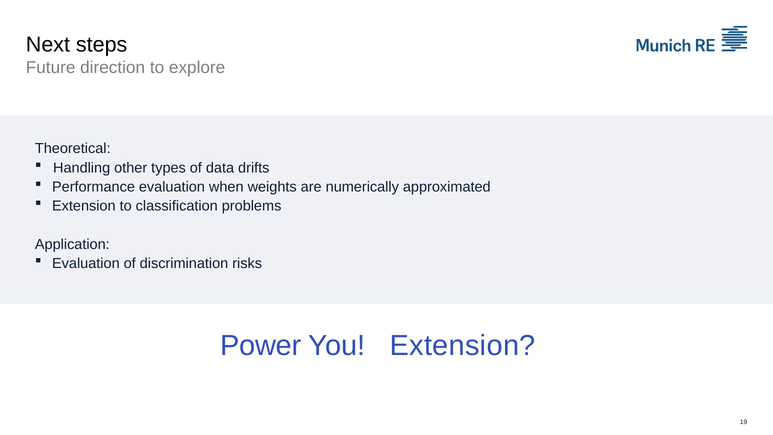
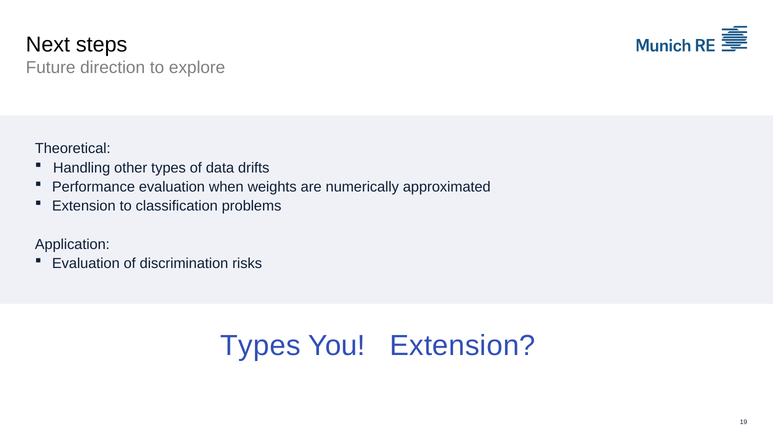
Power at (261, 346): Power -> Types
